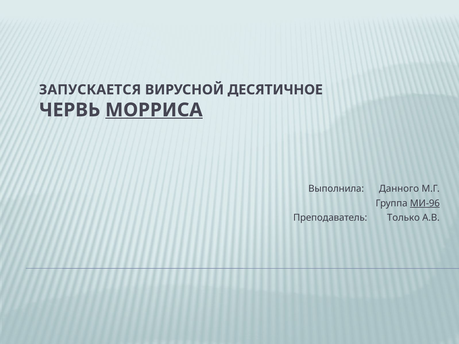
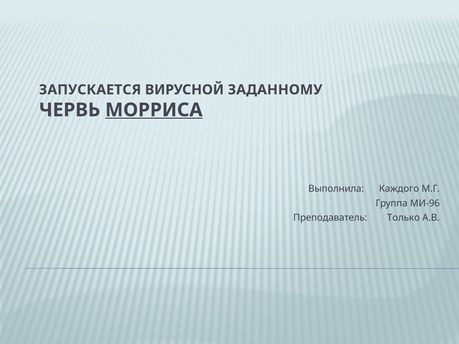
ДЕСЯТИЧНОЕ: ДЕСЯТИЧНОЕ -> ЗАДАННОМУ
Данного: Данного -> Каждого
МИ-96 underline: present -> none
